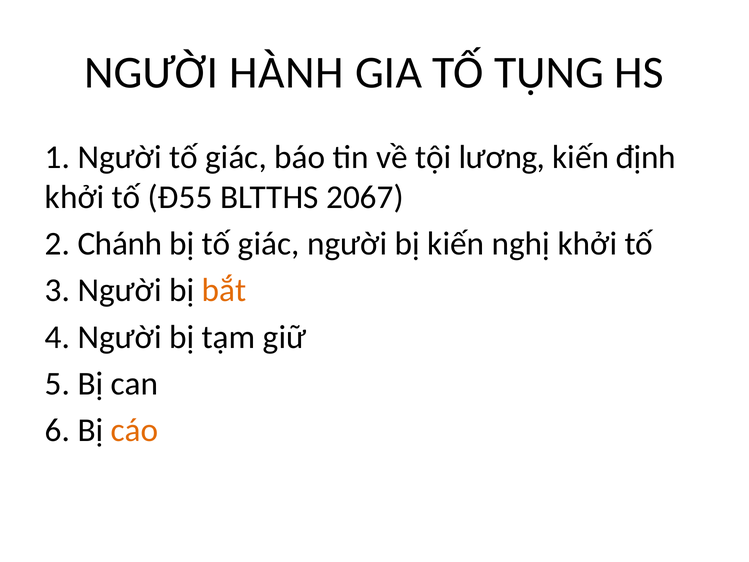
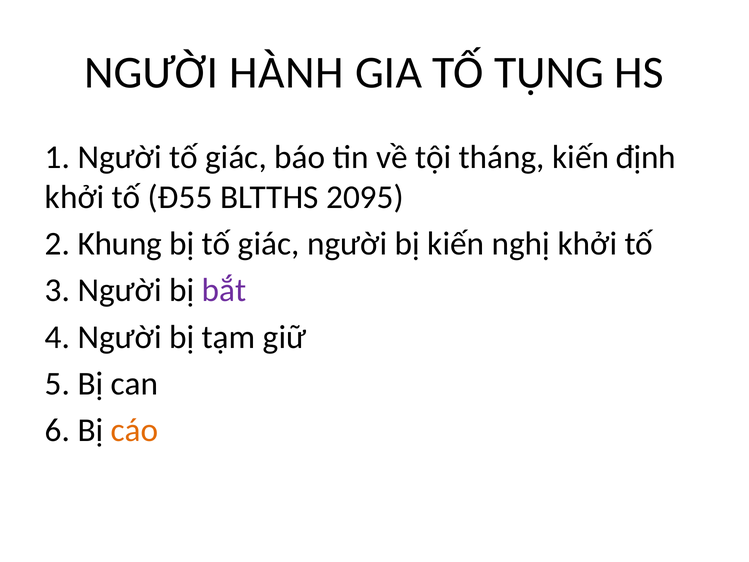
lương: lương -> tháng
2067: 2067 -> 2095
Chánh: Chánh -> Khung
bắt colour: orange -> purple
